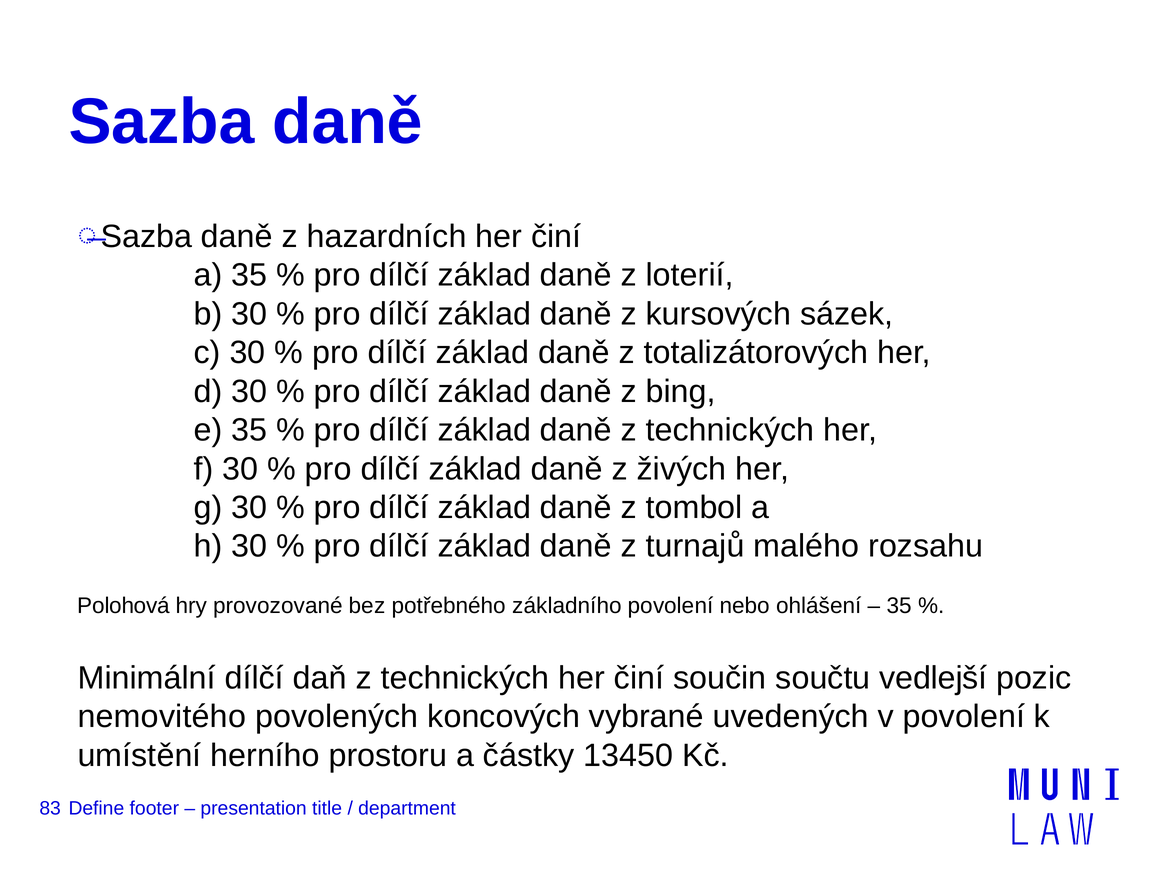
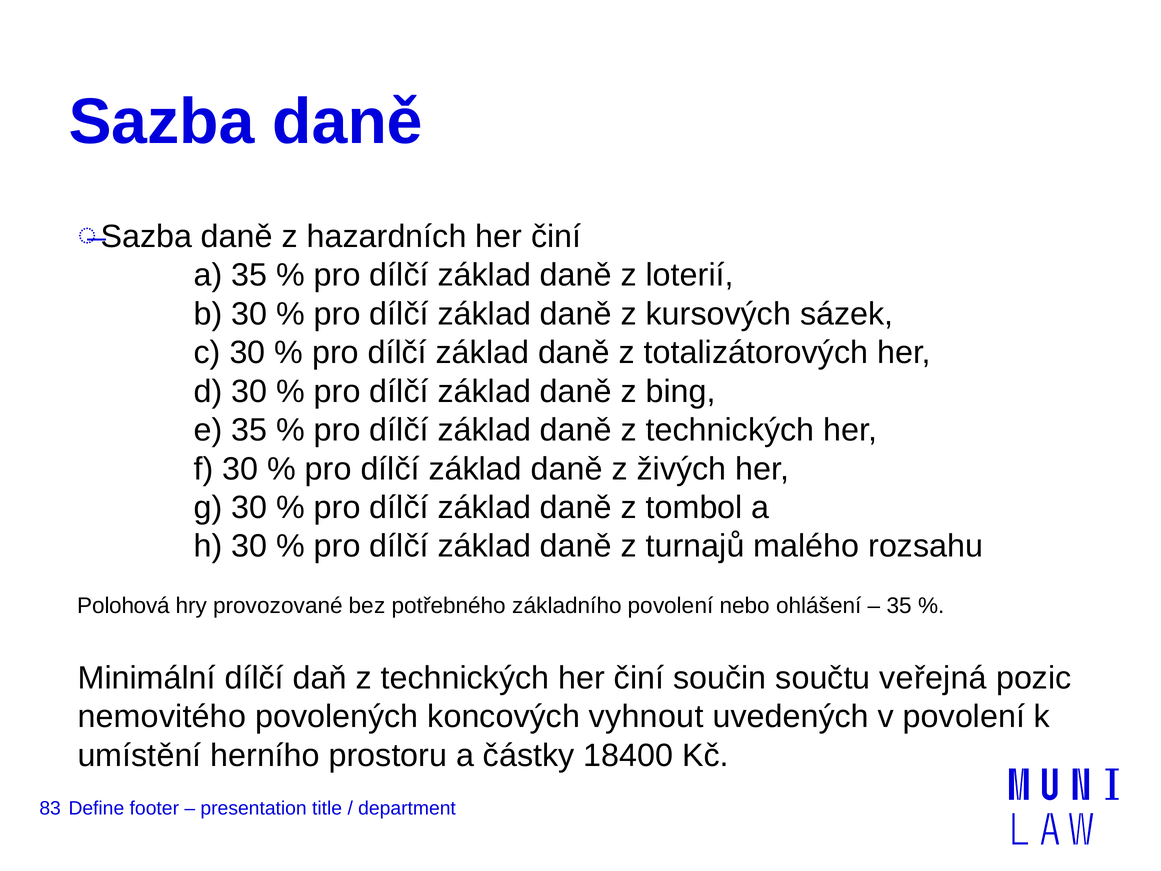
vedlejší: vedlejší -> veřejná
vybrané: vybrané -> vyhnout
13450: 13450 -> 18400
